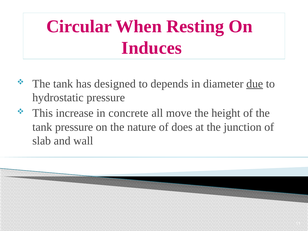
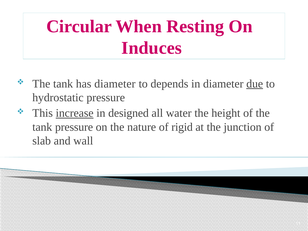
has designed: designed -> diameter
increase underline: none -> present
concrete: concrete -> designed
move: move -> water
does: does -> rigid
